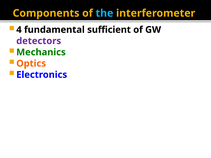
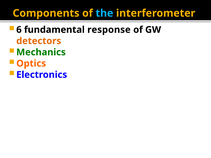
4: 4 -> 6
sufficient: sufficient -> response
detectors colour: purple -> orange
